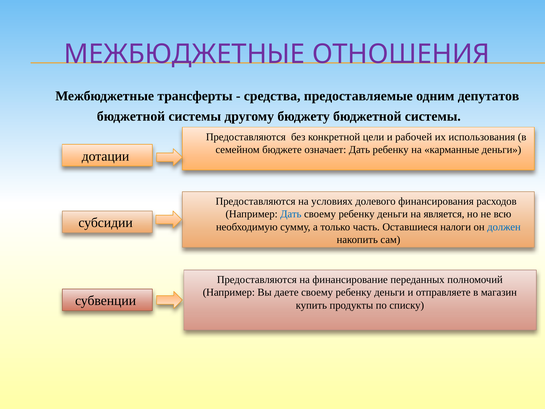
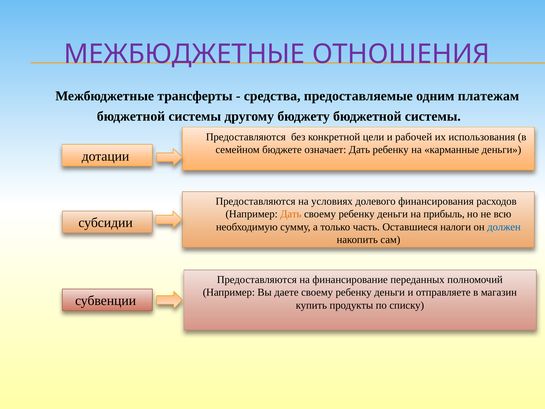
депутатов: депутатов -> платежам
Дать at (291, 214) colour: blue -> orange
является: является -> прибыль
